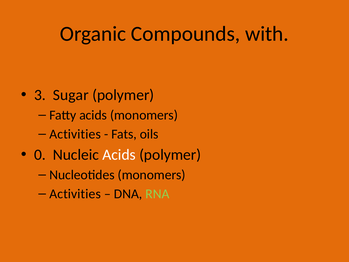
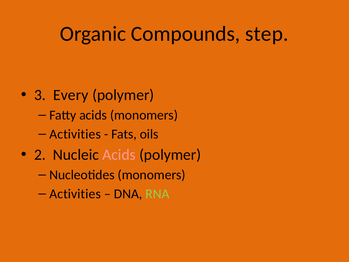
with: with -> step
Sugar: Sugar -> Every
0: 0 -> 2
Acids at (119, 155) colour: white -> pink
